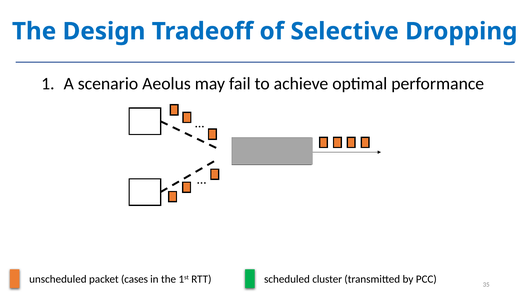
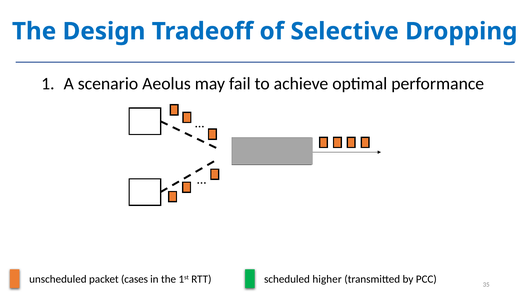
cluster: cluster -> higher
